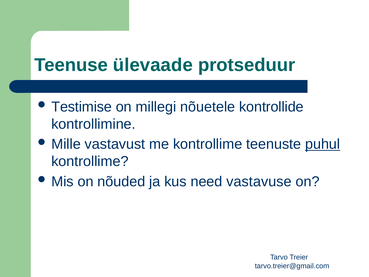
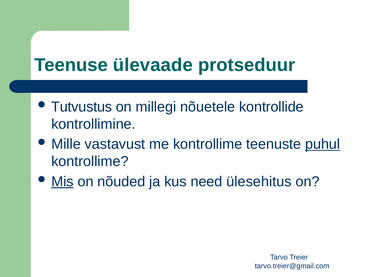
Testimise: Testimise -> Tutvustus
Mis underline: none -> present
vastavuse: vastavuse -> ülesehitus
